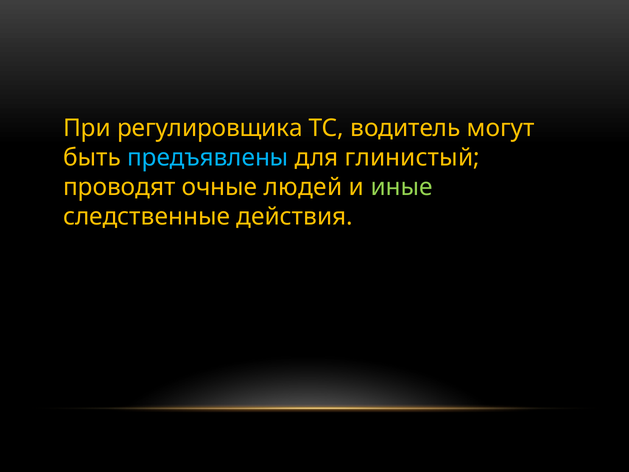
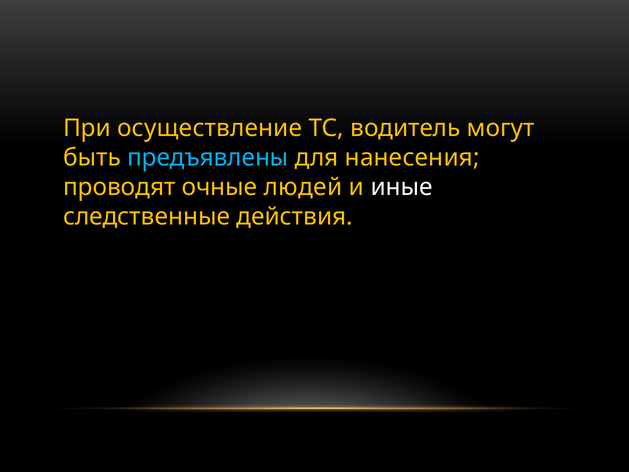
регулировщика: регулировщика -> осуществление
глинистый: глинистый -> нанесения
иные colour: light green -> white
